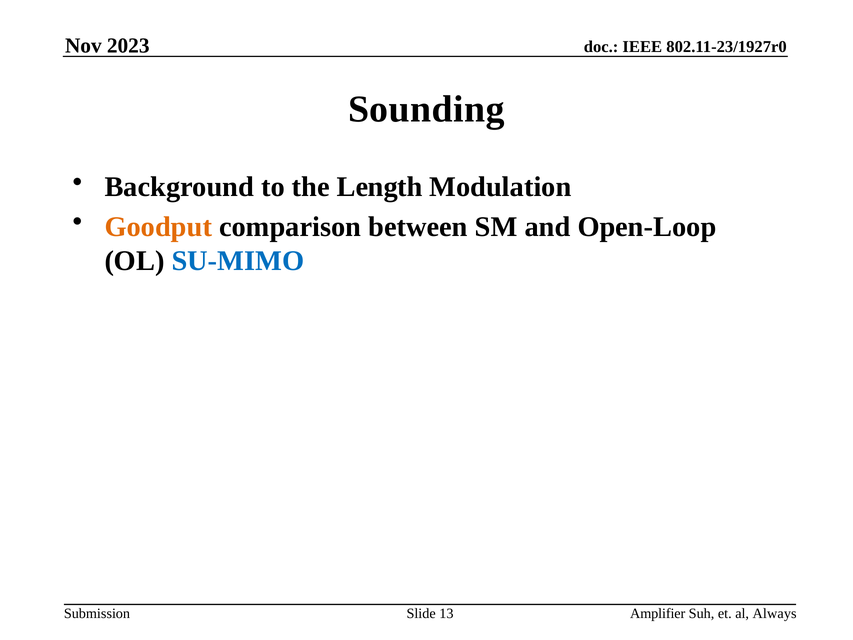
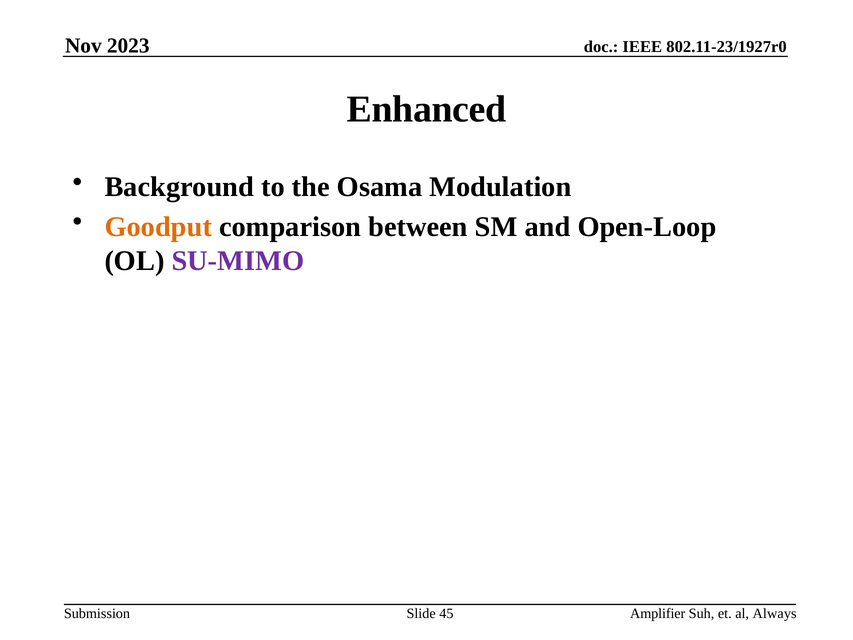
Sounding: Sounding -> Enhanced
Length: Length -> Osama
SU-MIMO colour: blue -> purple
13: 13 -> 45
